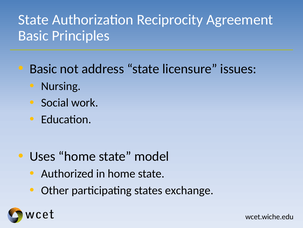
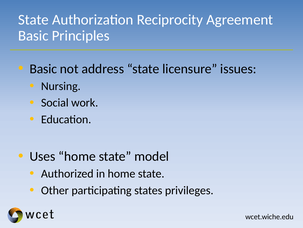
exchange: exchange -> privileges
